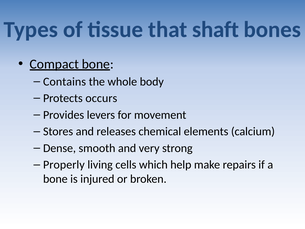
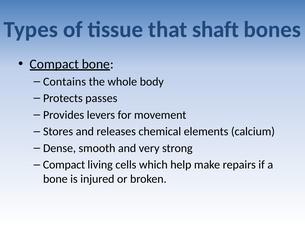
occurs: occurs -> passes
Properly at (64, 165): Properly -> Compact
